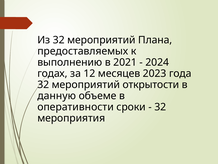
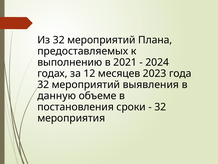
открытости: открытости -> выявления
оперативности: оперативности -> постановления
